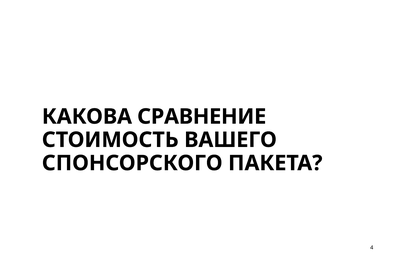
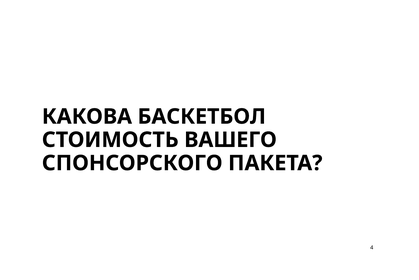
СРАВНЕНИЕ: СРАВНЕНИЕ -> БАСКЕТБОЛ
